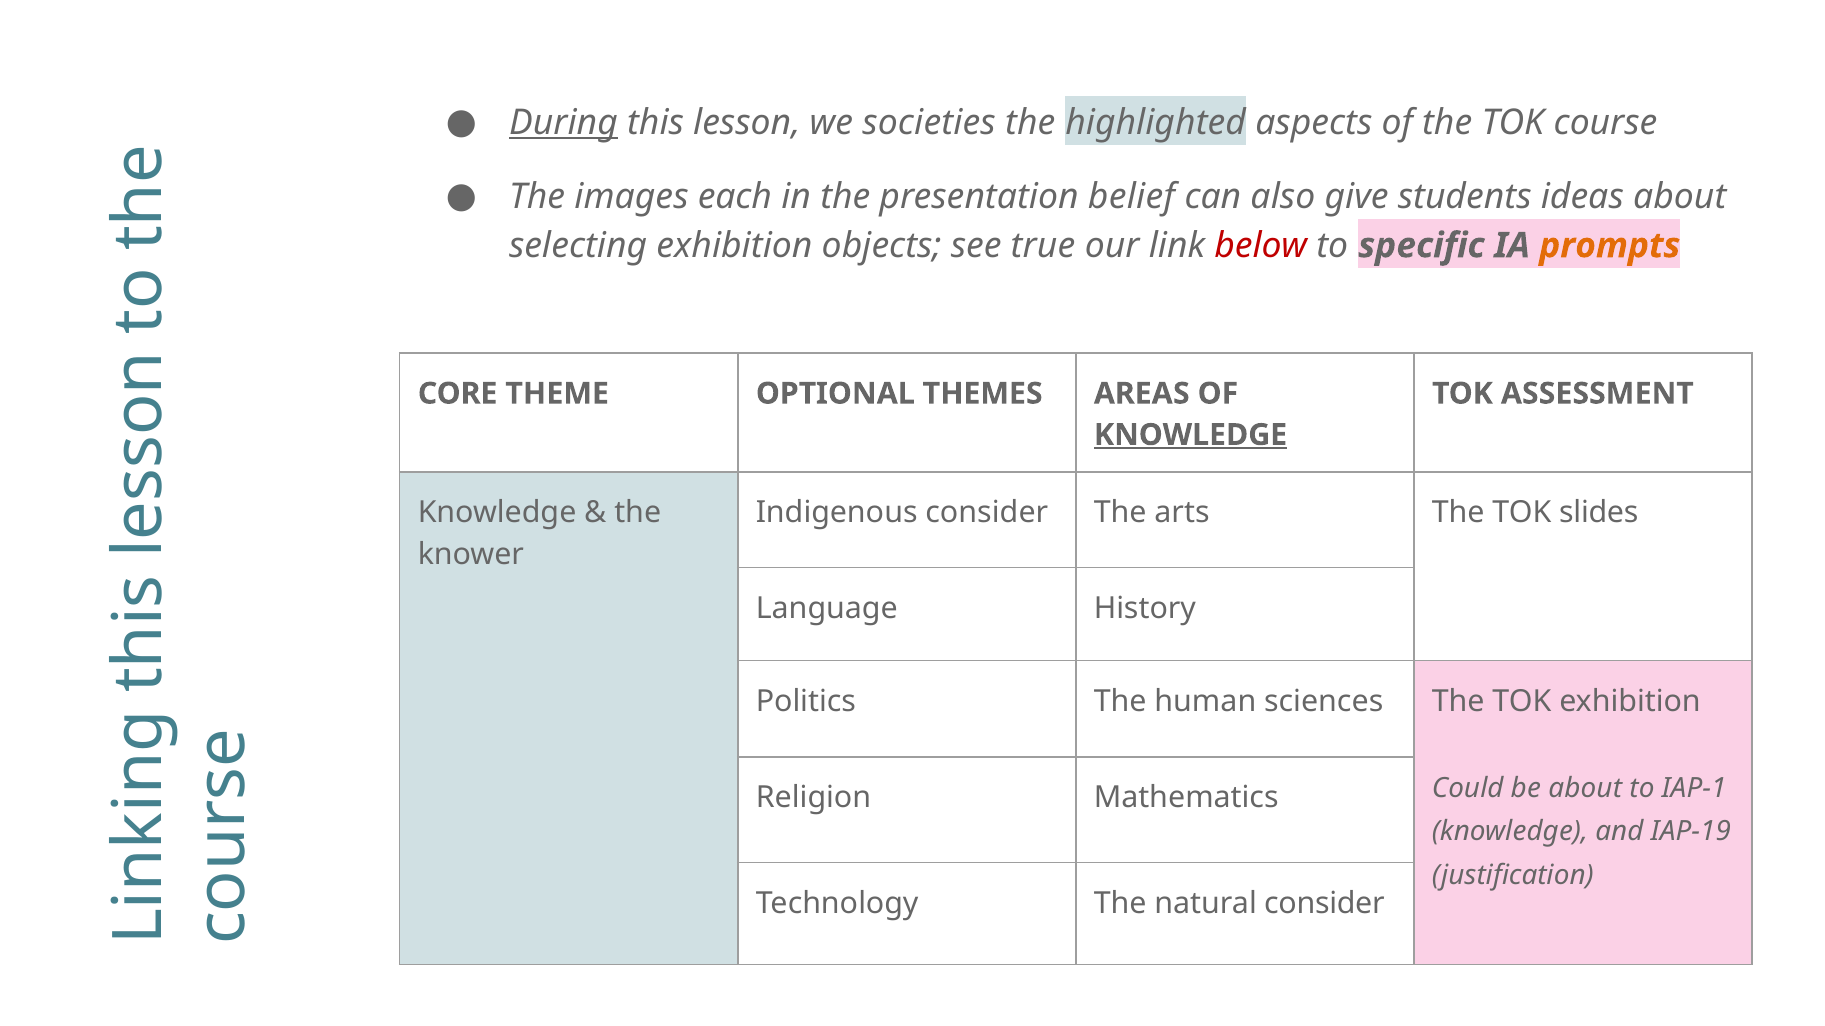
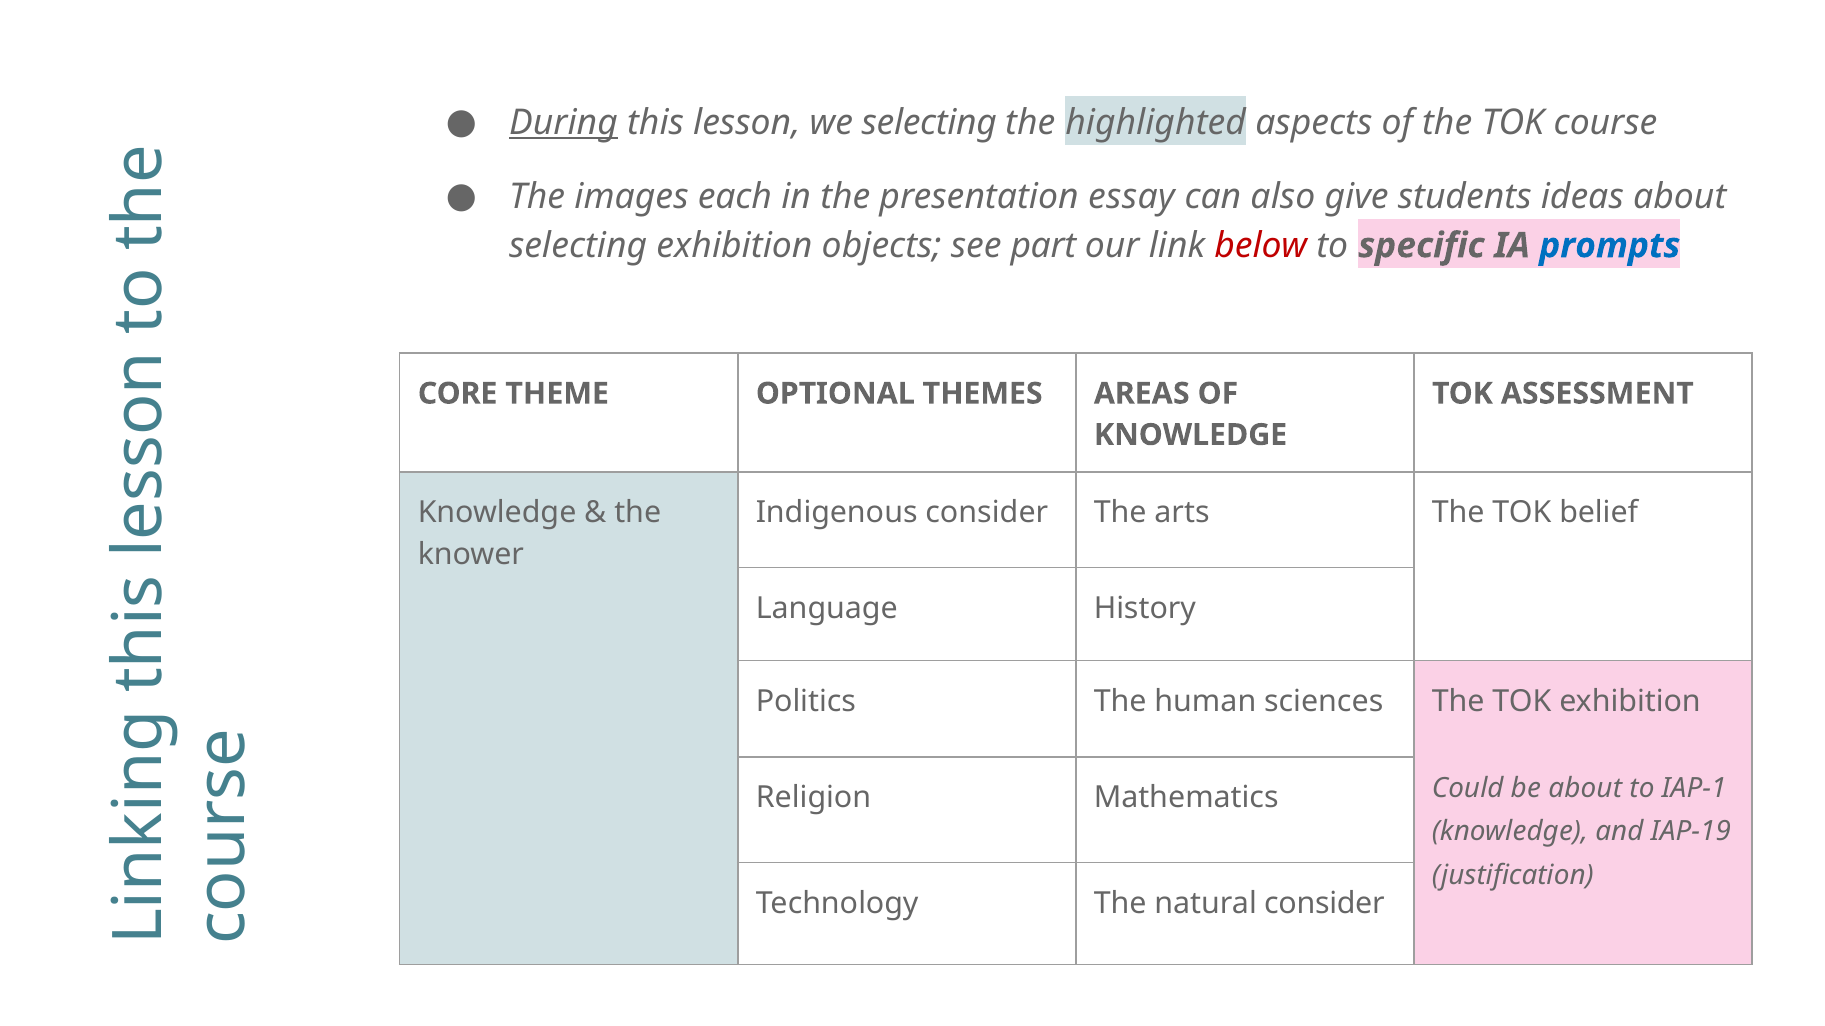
we societies: societies -> selecting
belief: belief -> essay
true: true -> part
prompts colour: orange -> blue
KNOWLEDGE at (1191, 435) underline: present -> none
slides: slides -> belief
